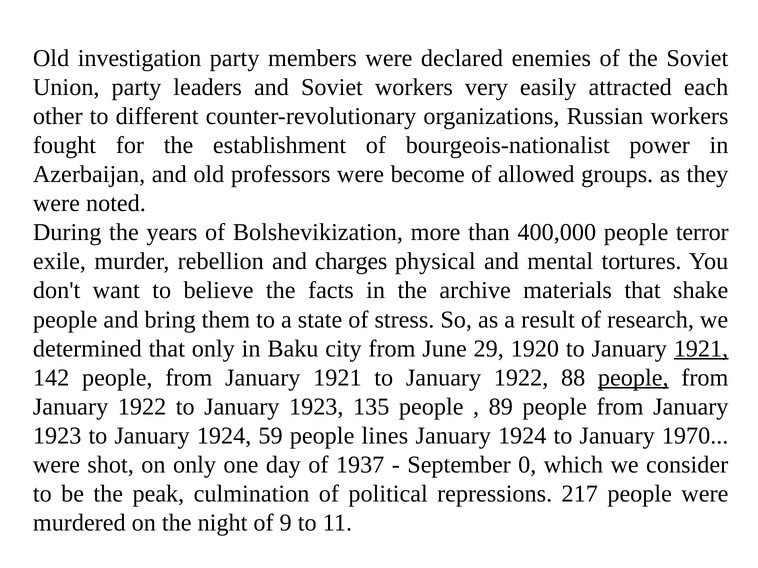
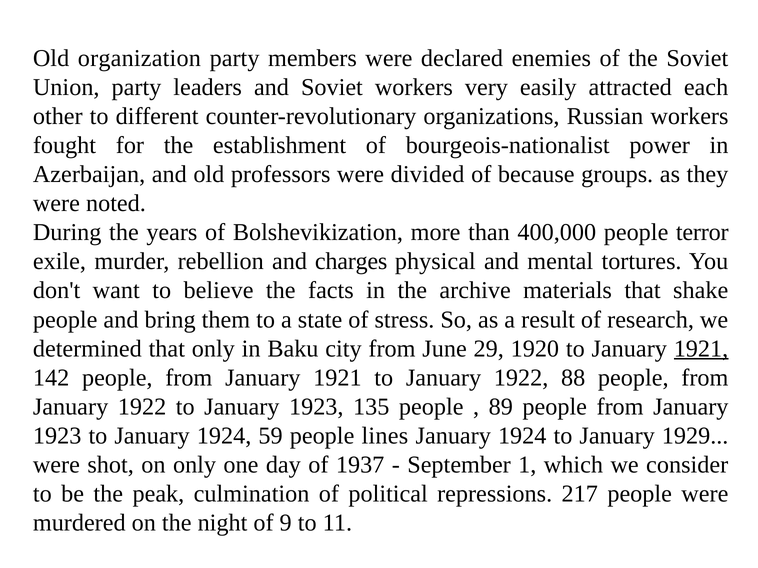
investigation: investigation -> organization
become: become -> divided
allowed: allowed -> because
people at (633, 378) underline: present -> none
1970: 1970 -> 1929
0: 0 -> 1
